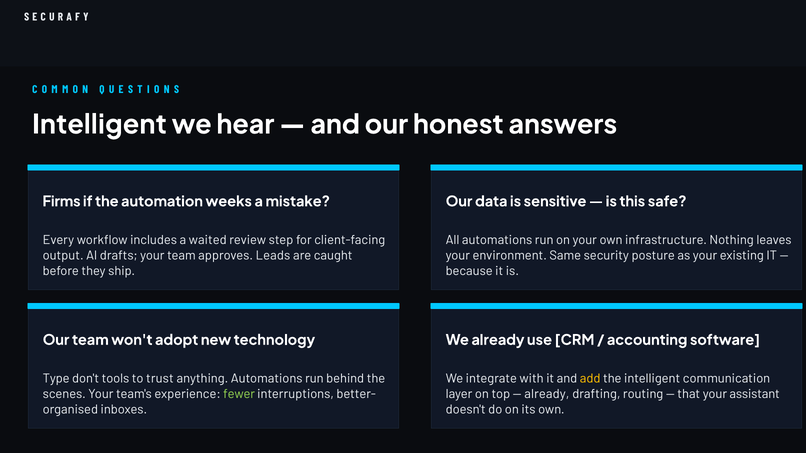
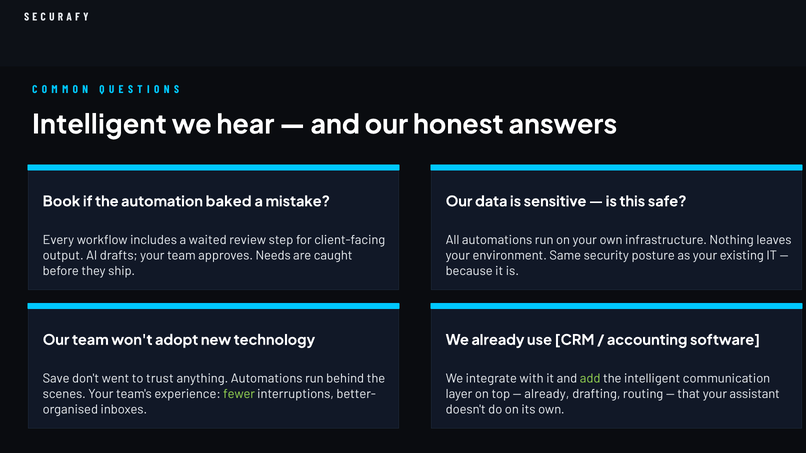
Firms: Firms -> Book
weeks: weeks -> baked
Leads: Leads -> Needs
Type: Type -> Save
tools: tools -> went
add colour: yellow -> light green
